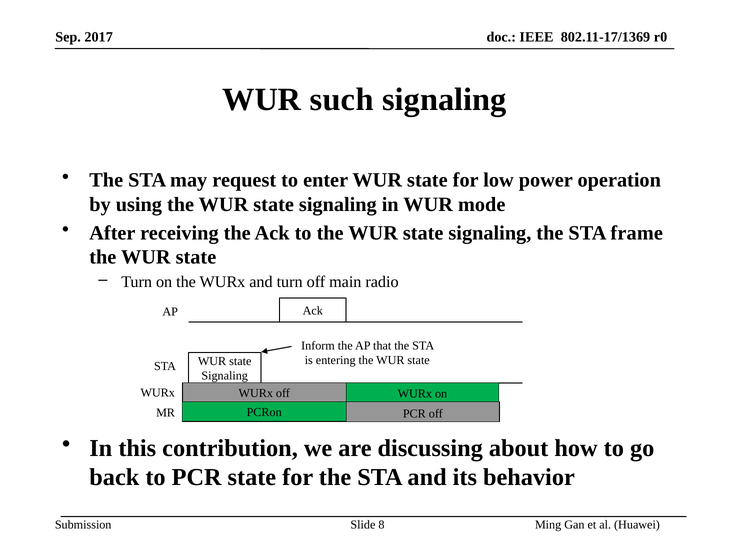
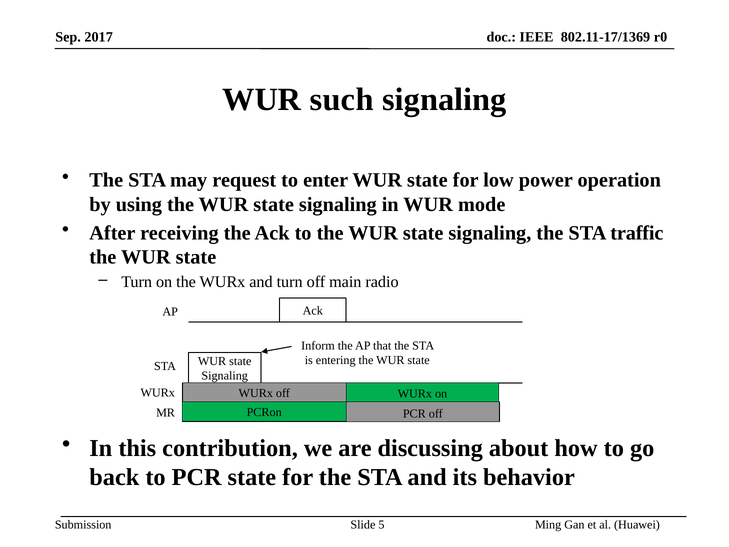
frame: frame -> traffic
8: 8 -> 5
